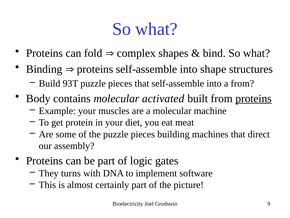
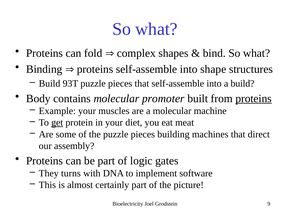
a from: from -> build
activated: activated -> promoter
get underline: none -> present
